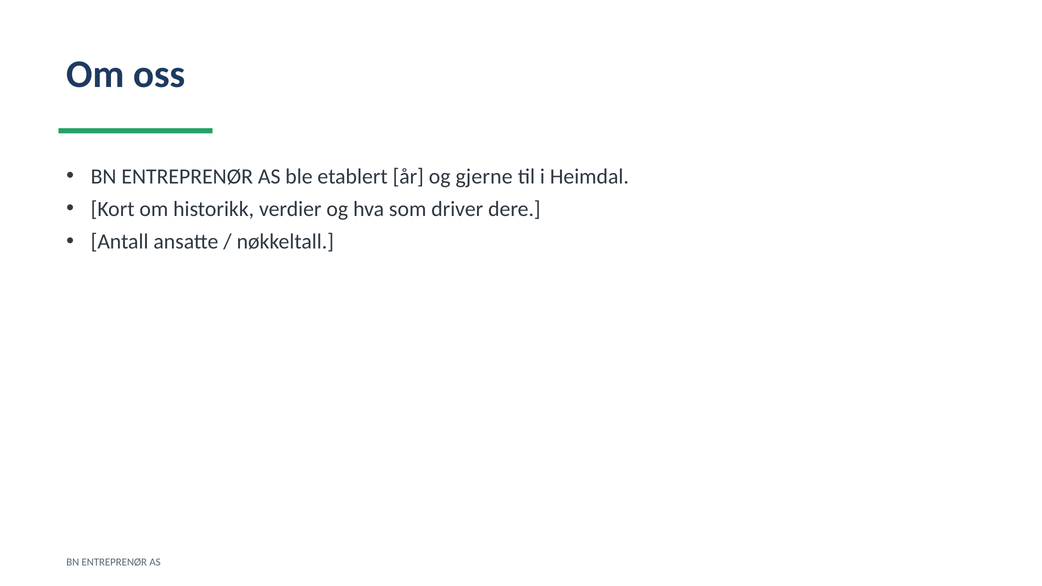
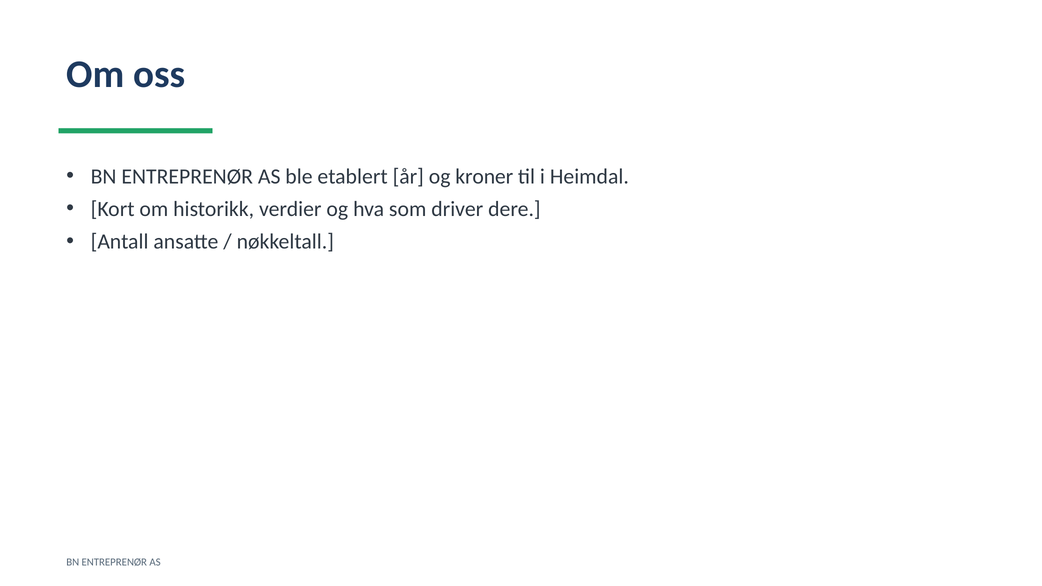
gjerne: gjerne -> kroner
